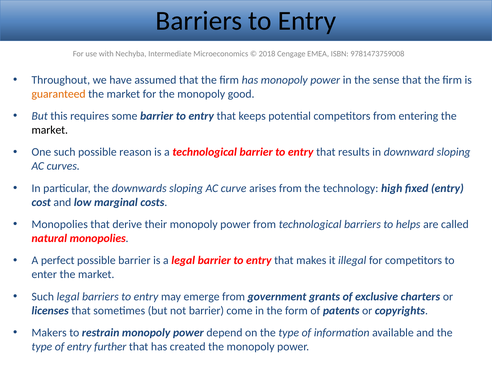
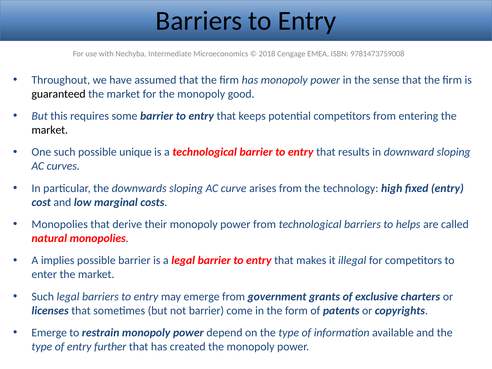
guaranteed colour: orange -> black
reason: reason -> unique
perfect: perfect -> implies
Makers at (49, 333): Makers -> Emerge
